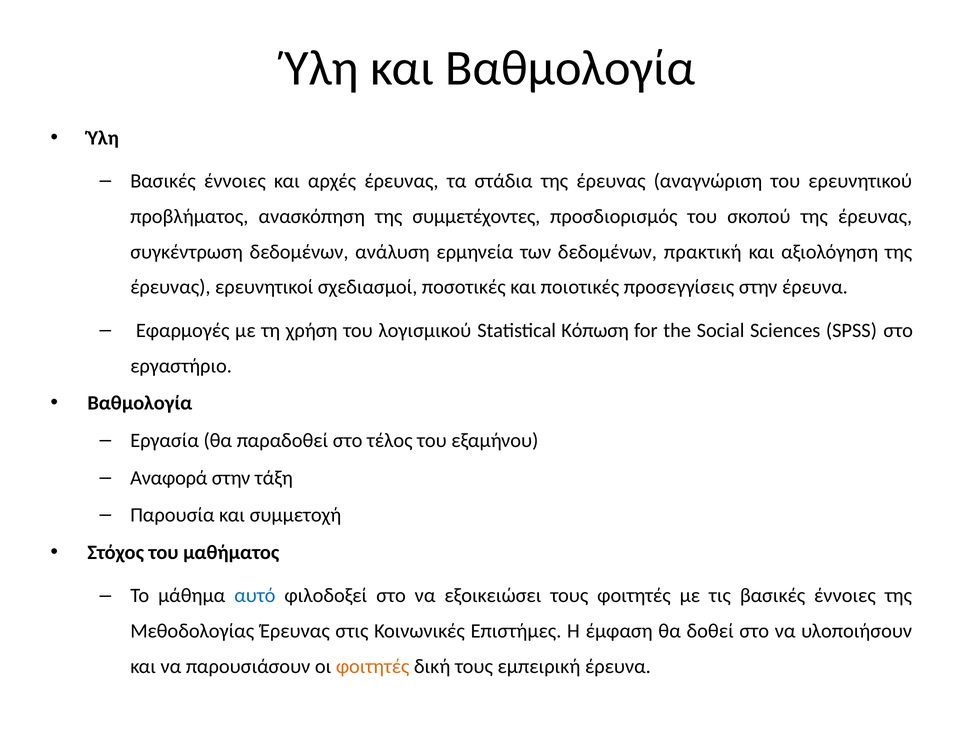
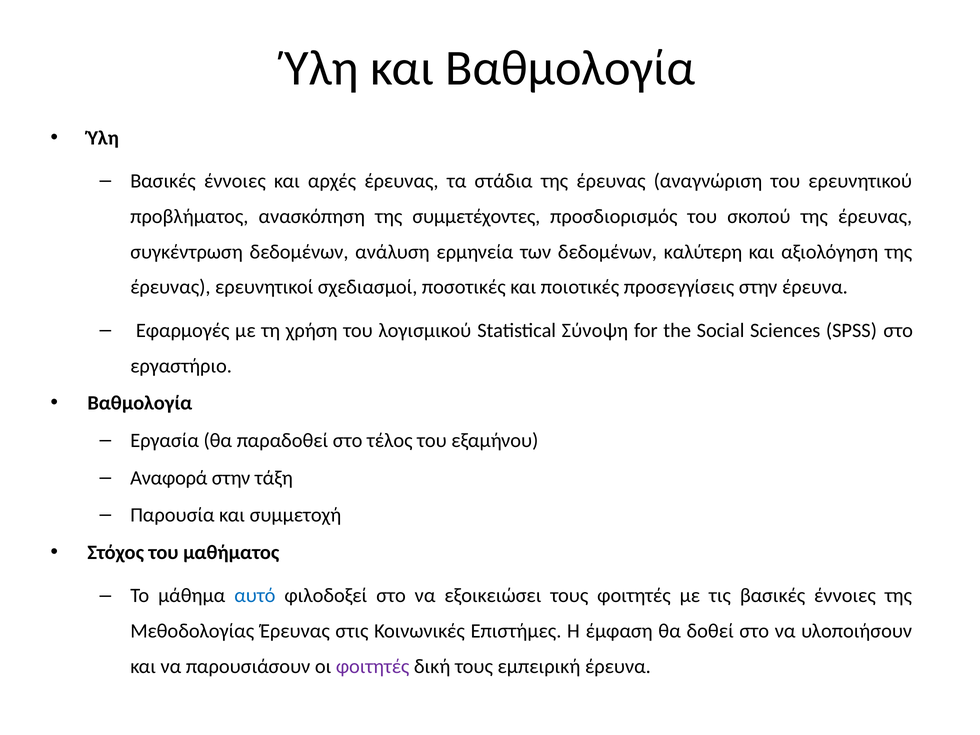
πρακτική: πρακτική -> καλύτερη
Κόπωση: Κόπωση -> Σύνοψη
φοιτητές at (373, 666) colour: orange -> purple
